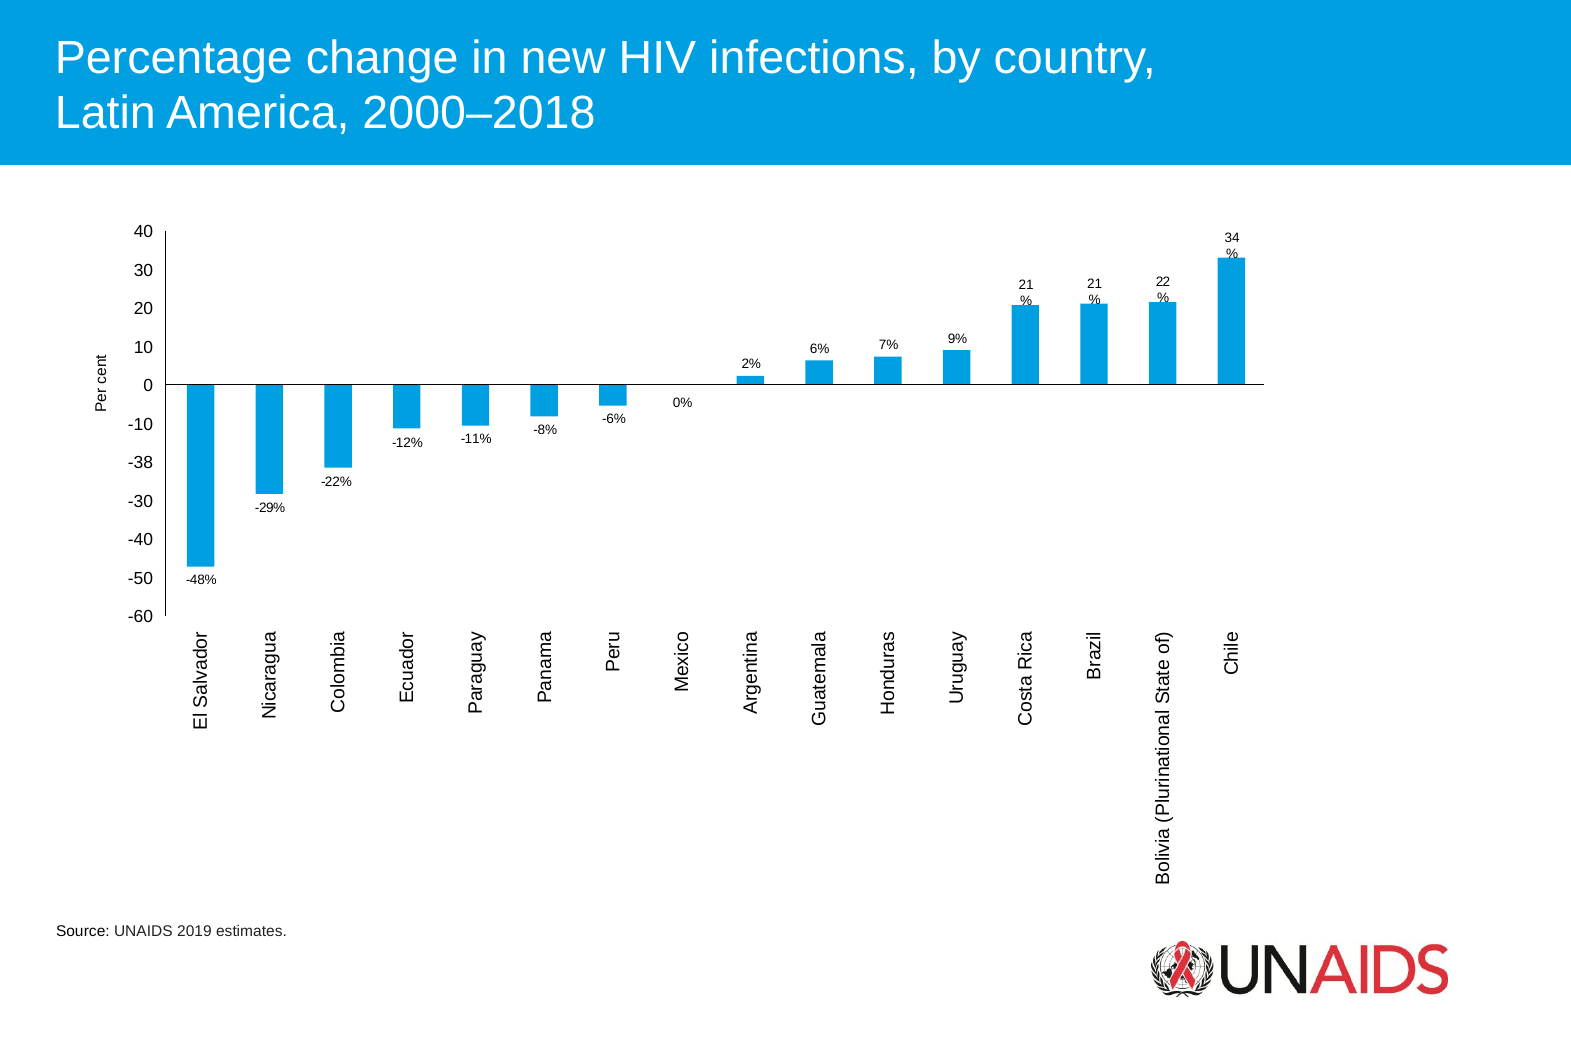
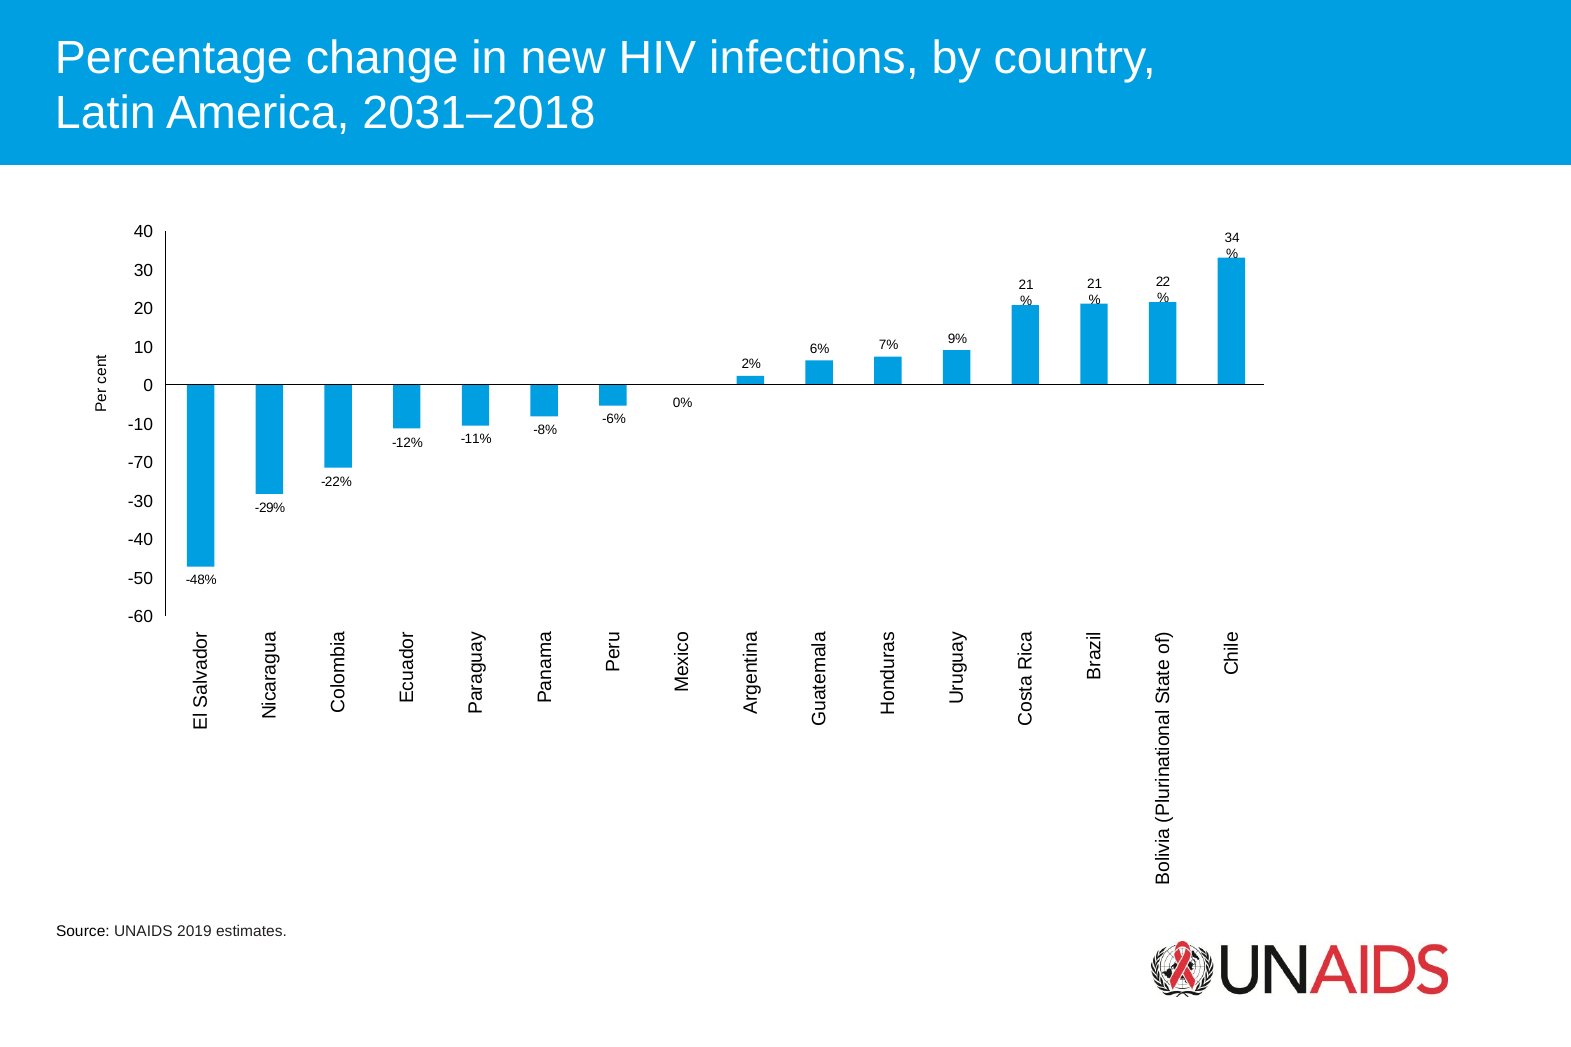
2000–2018: 2000–2018 -> 2031–2018
-38: -38 -> -70
